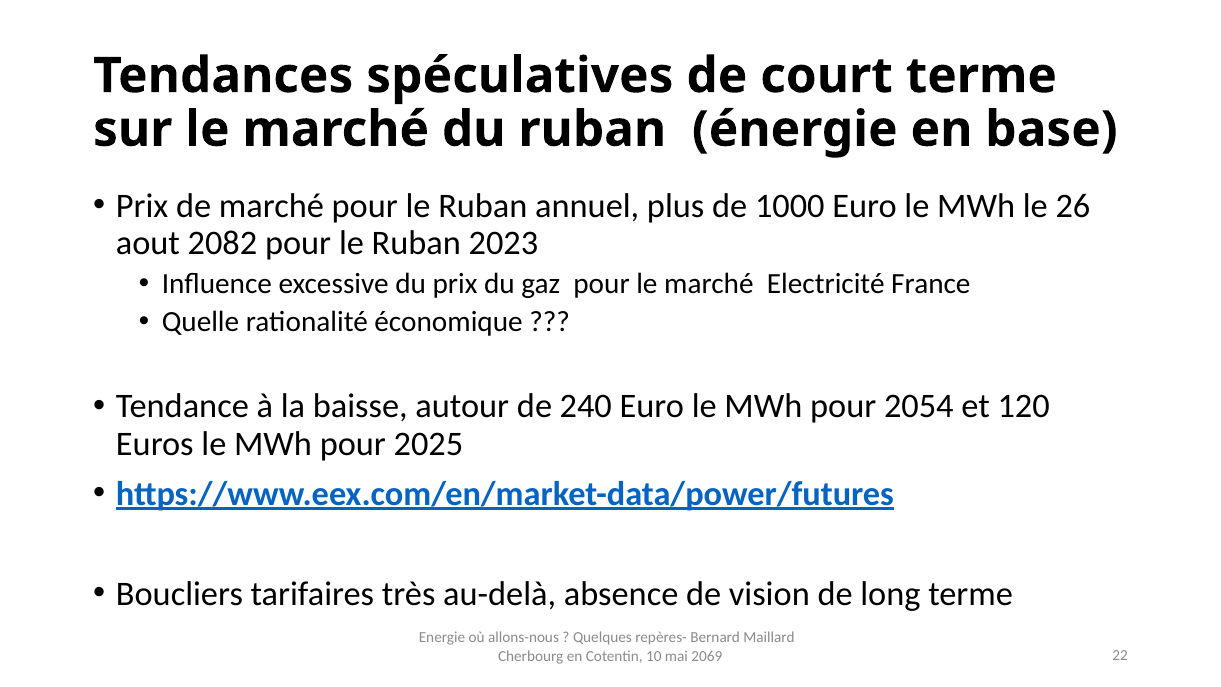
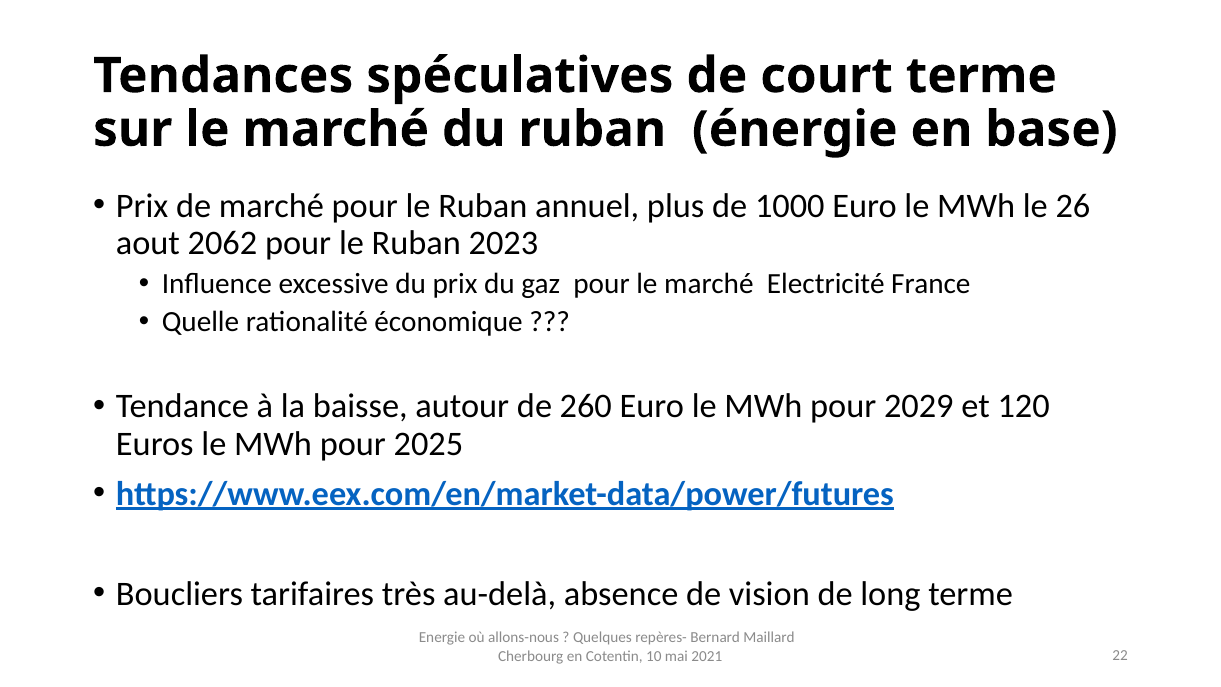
2082: 2082 -> 2062
240: 240 -> 260
2054: 2054 -> 2029
2069: 2069 -> 2021
